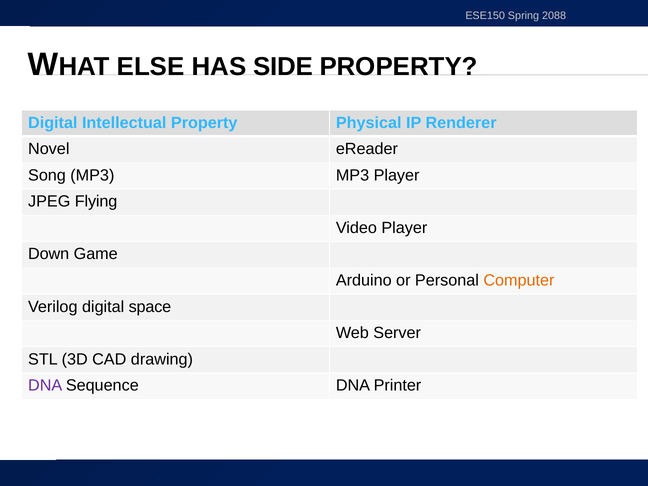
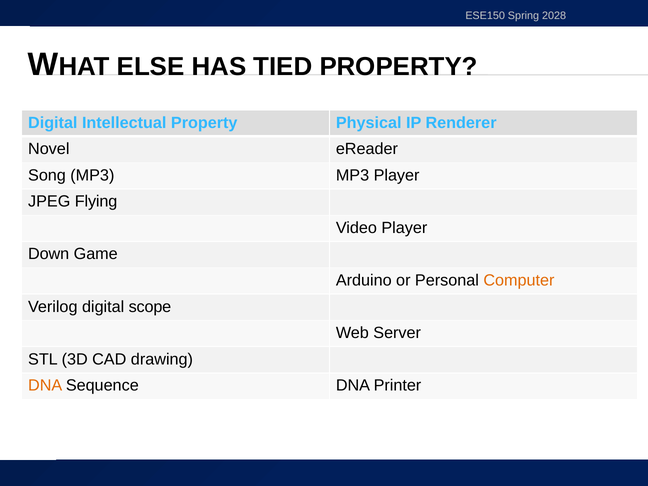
2088: 2088 -> 2028
SIDE: SIDE -> TIED
space: space -> scope
DNA at (45, 385) colour: purple -> orange
